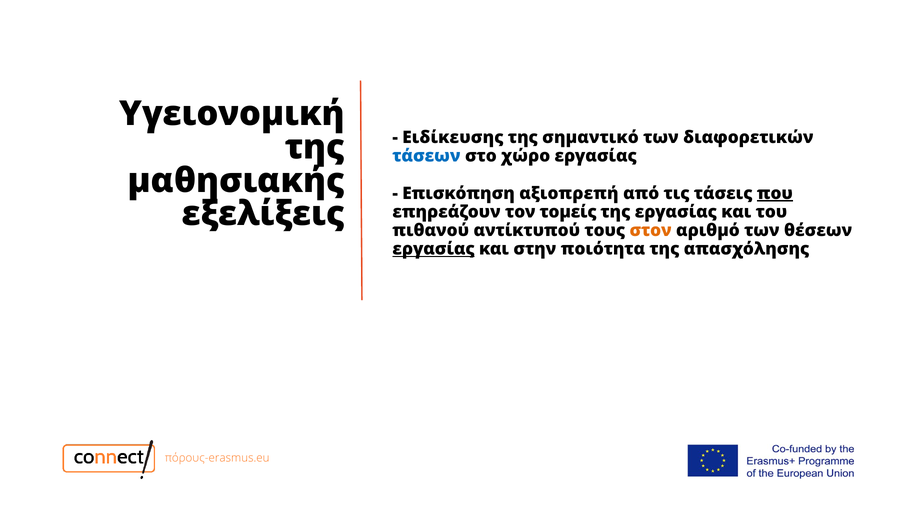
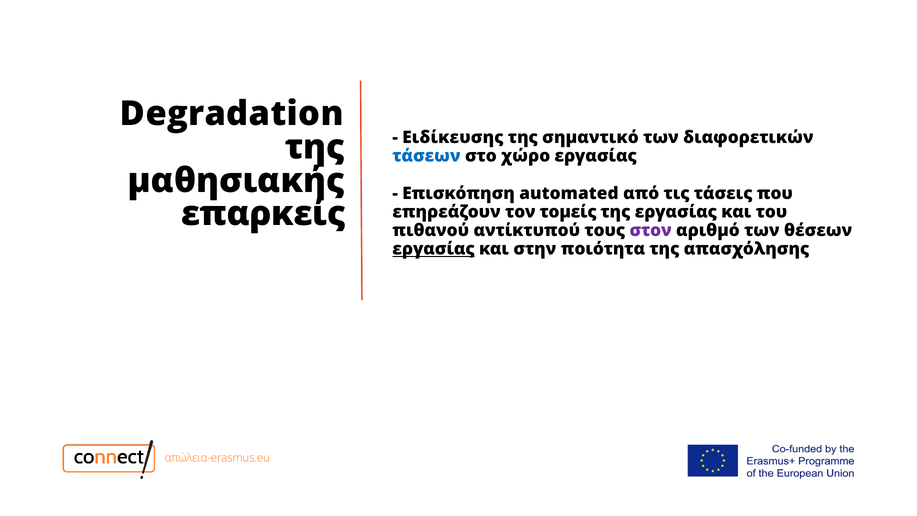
Υγειονομική: Υγειονομική -> Degradation
αξιοπρεπή: αξιοπρεπή -> automated
που underline: present -> none
εξελίξεις: εξελίξεις -> επαρκείς
στον colour: orange -> purple
πόρους-erasmus.eu: πόρους-erasmus.eu -> απώλεια-erasmus.eu
